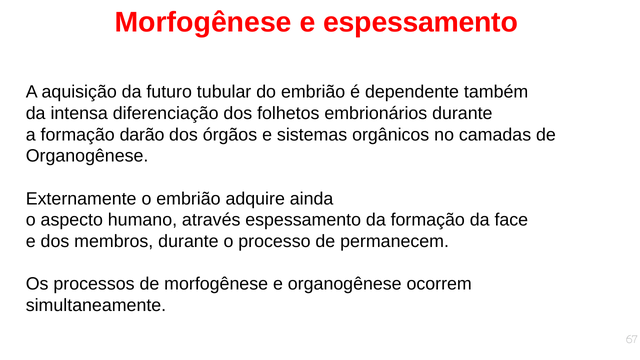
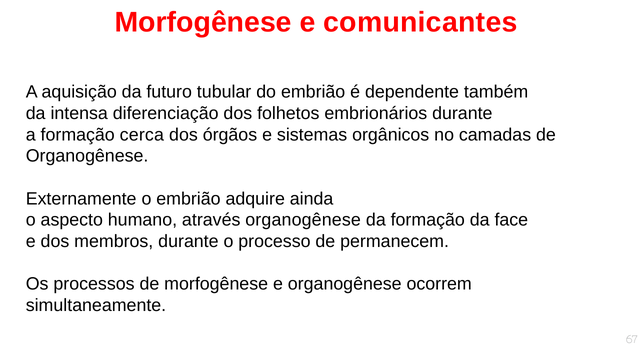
e espessamento: espessamento -> comunicantes
darão: darão -> cerca
através espessamento: espessamento -> organogênese
